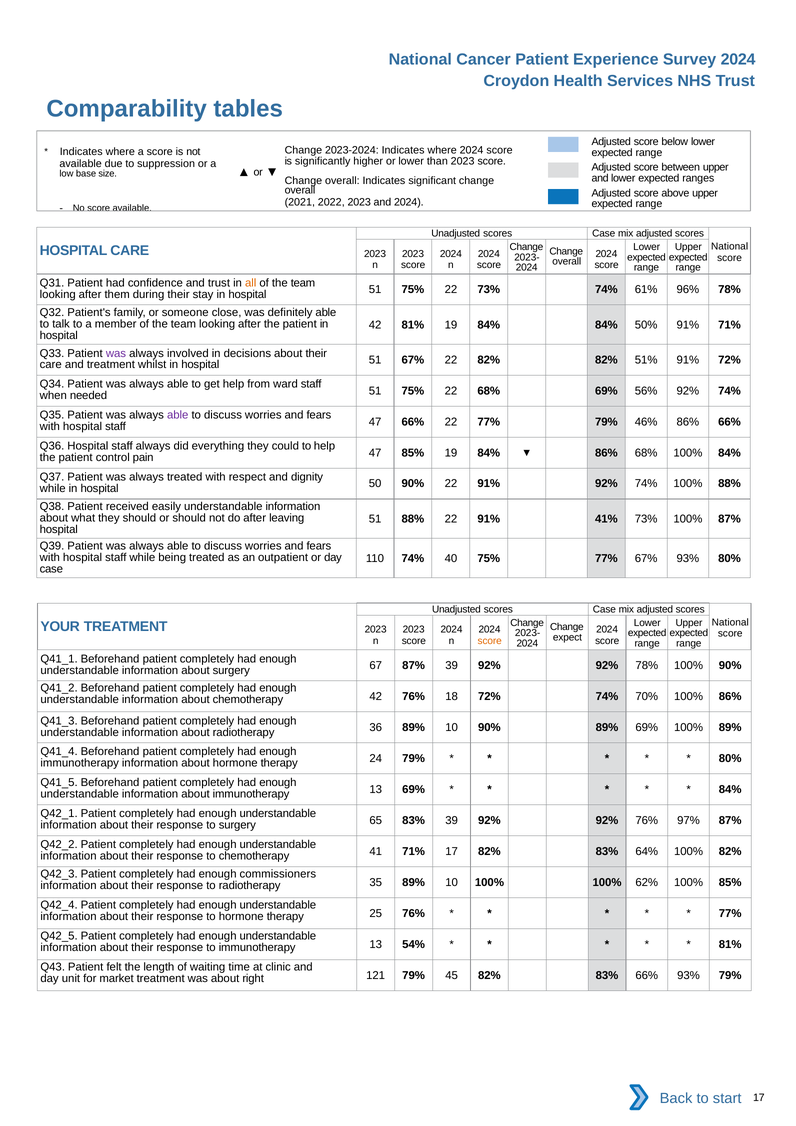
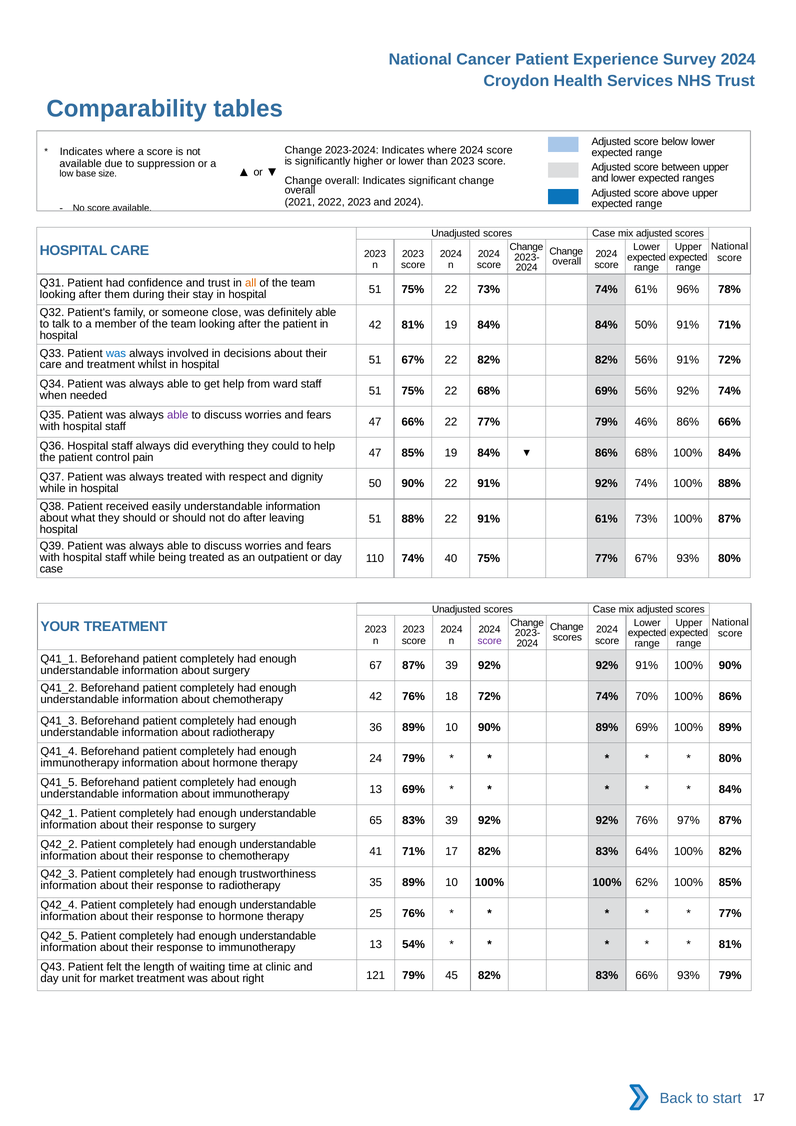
was at (116, 353) colour: purple -> blue
82% 51%: 51% -> 56%
91% 41%: 41% -> 61%
expect at (567, 638): expect -> scores
score at (490, 641) colour: orange -> purple
92% 78%: 78% -> 91%
commissioners: commissioners -> trustworthiness
